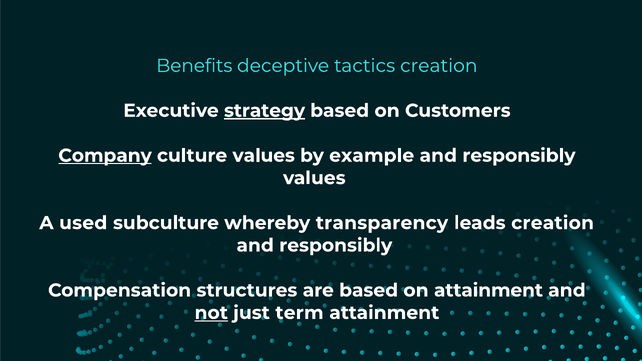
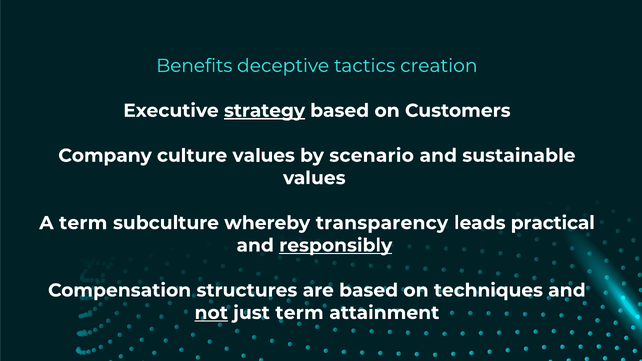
Company underline: present -> none
example: example -> scenario
responsibly at (519, 156): responsibly -> sustainable
A used: used -> term
leads creation: creation -> practical
responsibly at (336, 246) underline: none -> present
on attainment: attainment -> techniques
